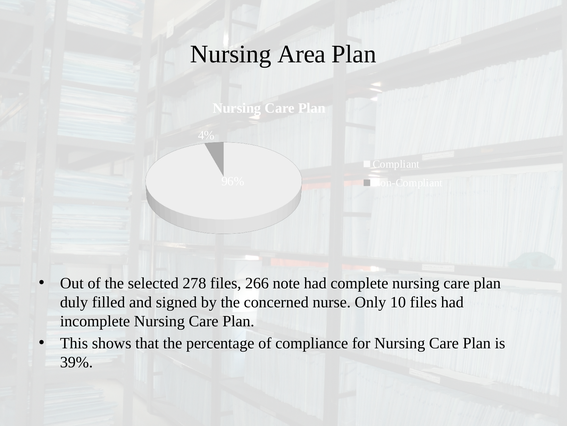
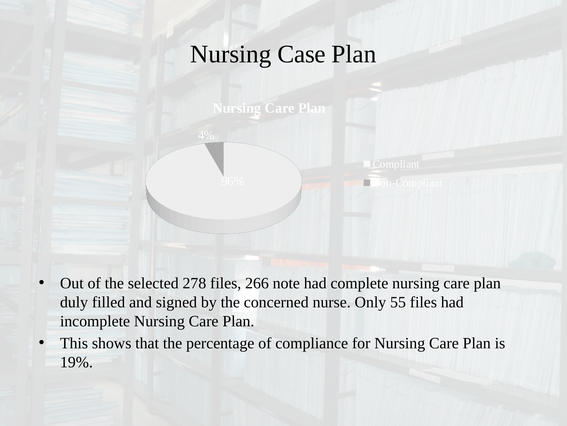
Area: Area -> Case
10: 10 -> 55
39%: 39% -> 19%
